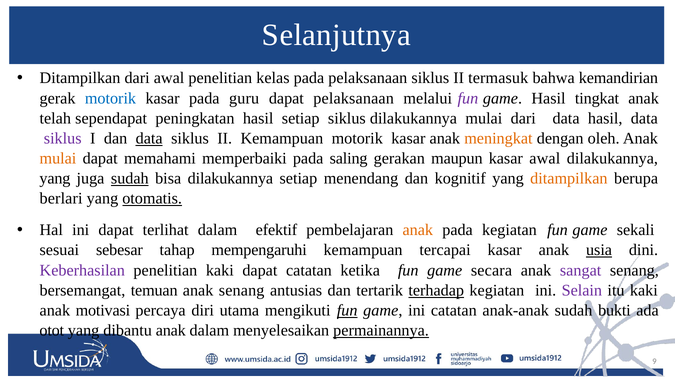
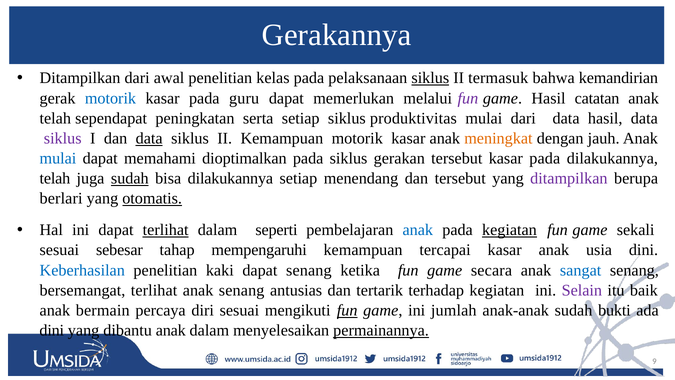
Selanjutnya: Selanjutnya -> Gerakannya
siklus at (430, 78) underline: none -> present
dapat pelaksanaan: pelaksanaan -> memerlukan
tingkat: tingkat -> catatan
peningkatan hasil: hasil -> serta
siklus dilakukannya: dilakukannya -> produktivitas
oleh: oleh -> jauh
mulai at (58, 158) colour: orange -> blue
memperbaiki: memperbaiki -> dioptimalkan
pada saling: saling -> siklus
gerakan maupun: maupun -> tersebut
awal at (545, 158): awal -> pada
yang at (55, 178): yang -> telah
dan kognitif: kognitif -> tersebut
ditampilkan at (569, 178) colour: orange -> purple
terlihat at (166, 230) underline: none -> present
efektif: efektif -> seperti
anak at (418, 230) colour: orange -> blue
kegiatan at (509, 230) underline: none -> present
usia underline: present -> none
Keberhasilan colour: purple -> blue
dapat catatan: catatan -> senang
sangat colour: purple -> blue
bersemangat temuan: temuan -> terlihat
terhadap underline: present -> none
itu kaki: kaki -> baik
motivasi: motivasi -> bermain
diri utama: utama -> sesuai
ini catatan: catatan -> jumlah
otot at (52, 330): otot -> dini
